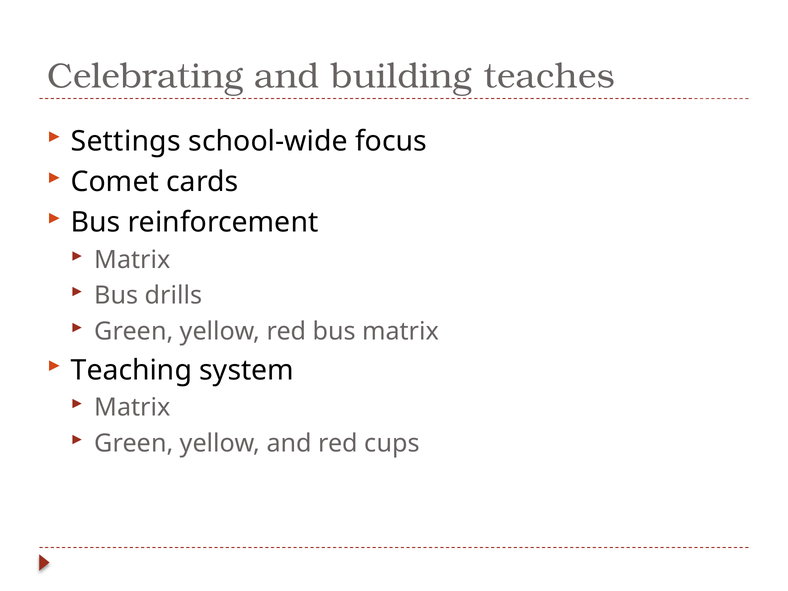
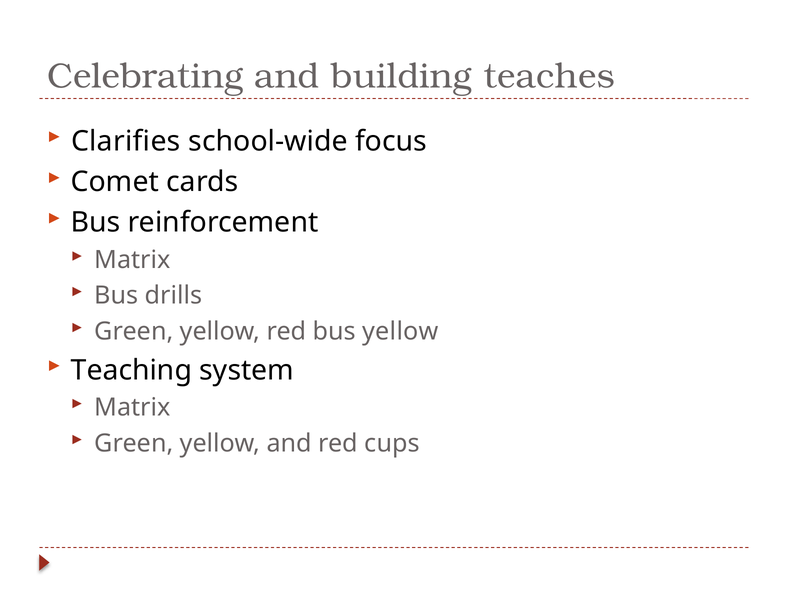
Settings: Settings -> Clarifies
bus matrix: matrix -> yellow
